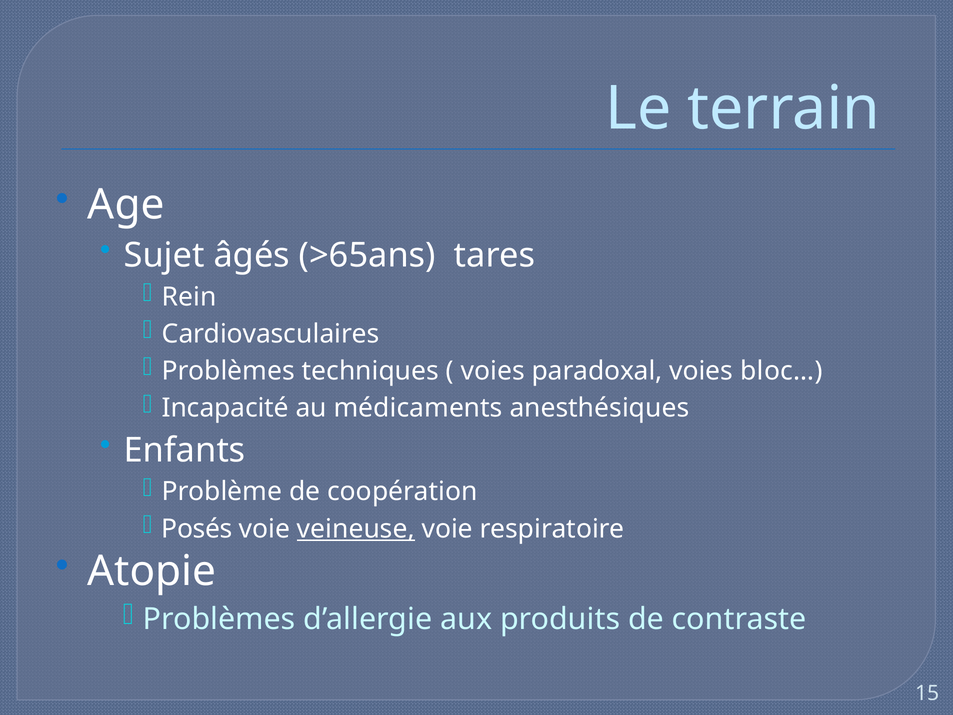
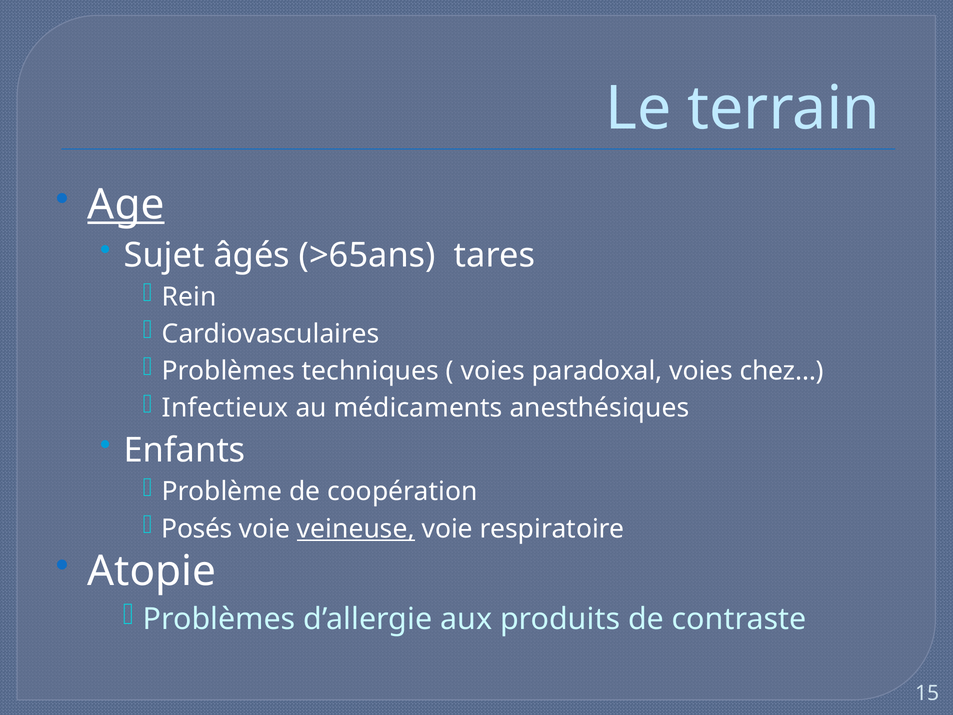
Age underline: none -> present
bloc…: bloc… -> chez…
Incapacité: Incapacité -> Infectieux
